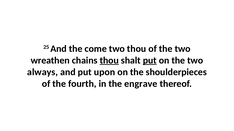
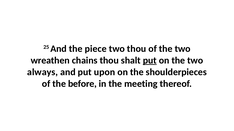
come: come -> piece
thou at (109, 61) underline: present -> none
fourth: fourth -> before
engrave: engrave -> meeting
